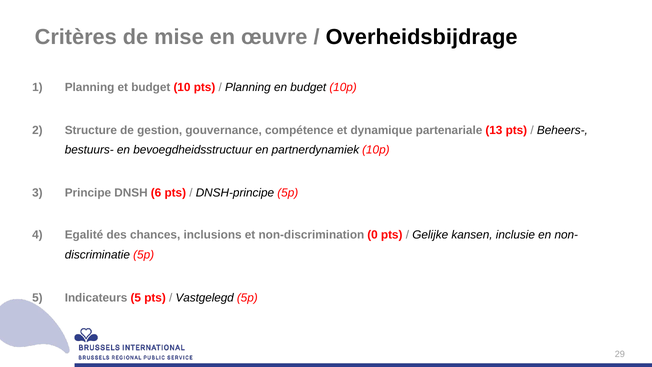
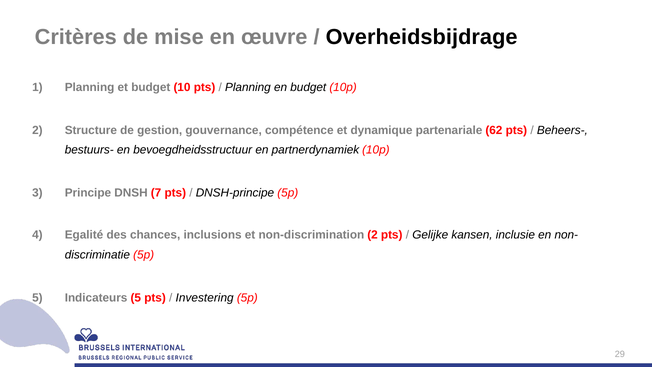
13: 13 -> 62
6: 6 -> 7
non-discrimination 0: 0 -> 2
Vastgelegd: Vastgelegd -> Investering
